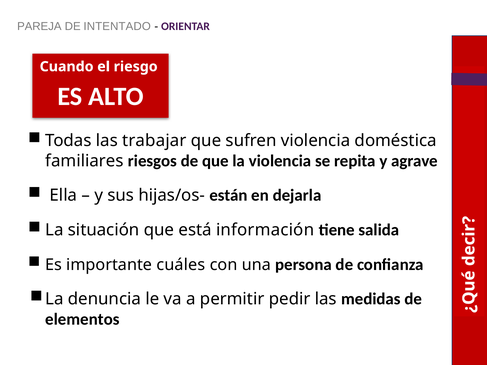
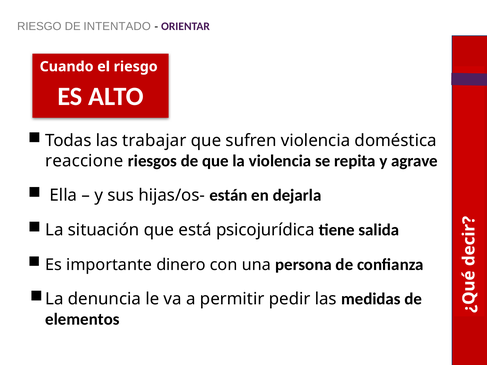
PAREJA at (39, 26): PAREJA -> RIESGO
familiares: familiares -> reaccione
información: información -> psicojurídica
cuáles: cuáles -> dinero
